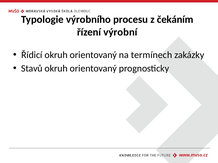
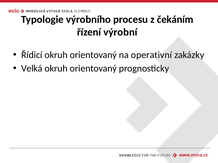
termínech: termínech -> operativní
Stavů: Stavů -> Velká
